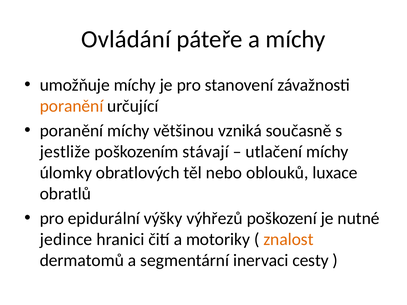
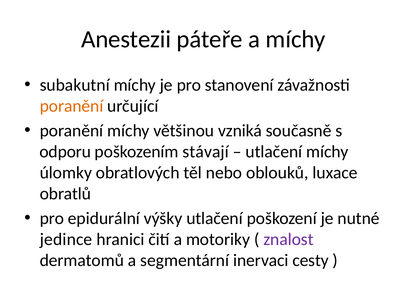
Ovládání: Ovládání -> Anestezii
umožňuje: umožňuje -> subakutní
jestliže: jestliže -> odporu
výšky výhřezů: výhřezů -> utlačení
znalost colour: orange -> purple
